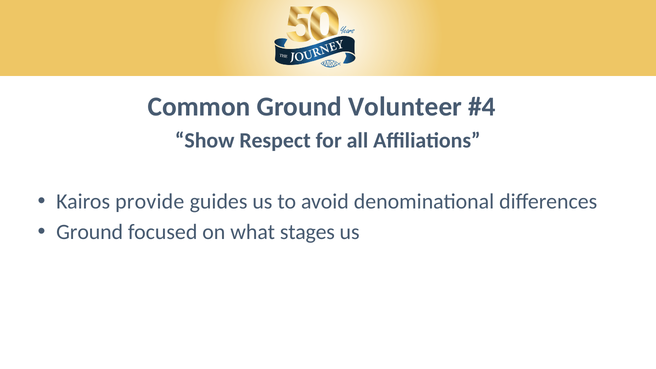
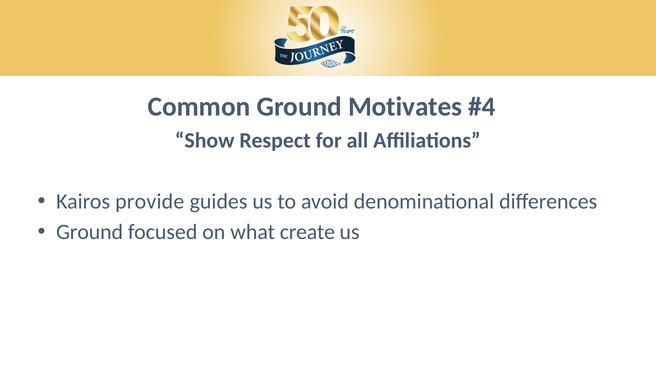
Volunteer: Volunteer -> Motivates
stages: stages -> create
